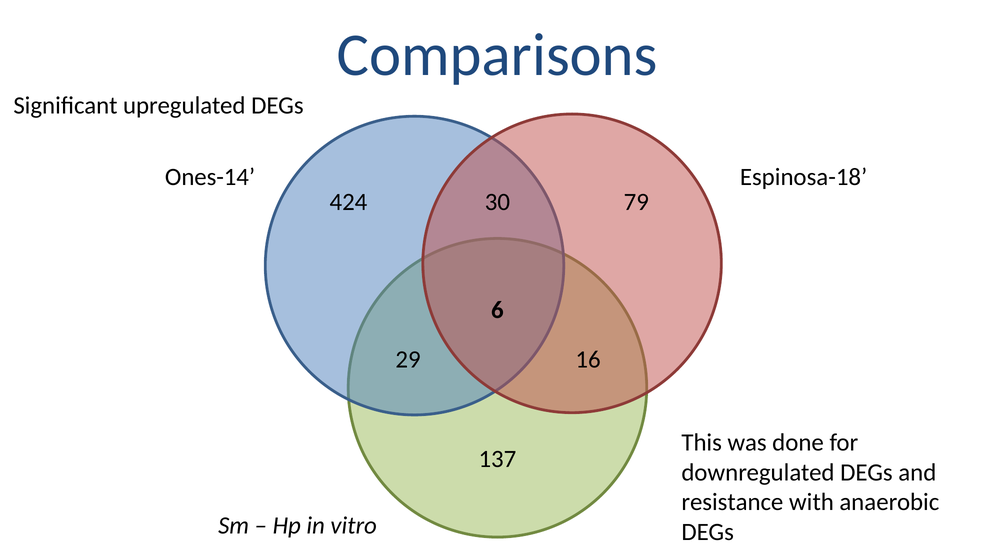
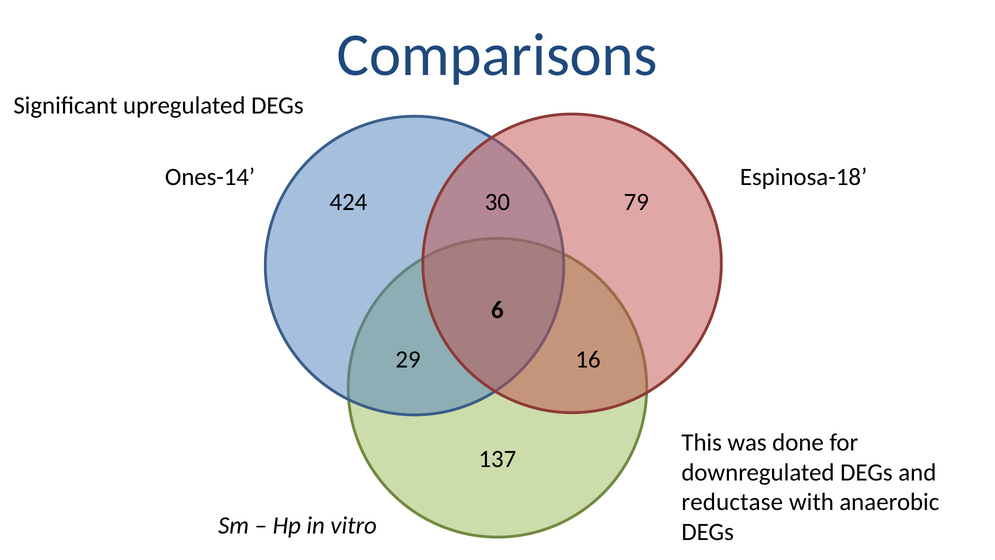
resistance: resistance -> reductase
